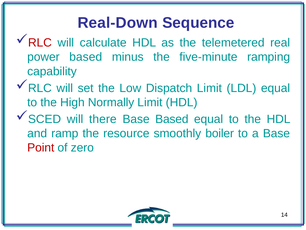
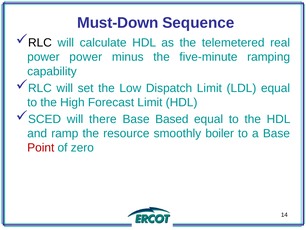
Real-Down: Real-Down -> Must-Down
RLC at (40, 43) colour: red -> black
power based: based -> power
Normally: Normally -> Forecast
